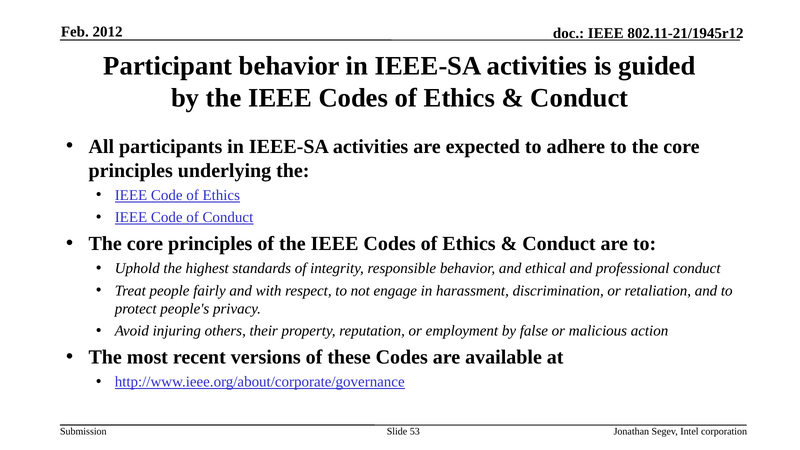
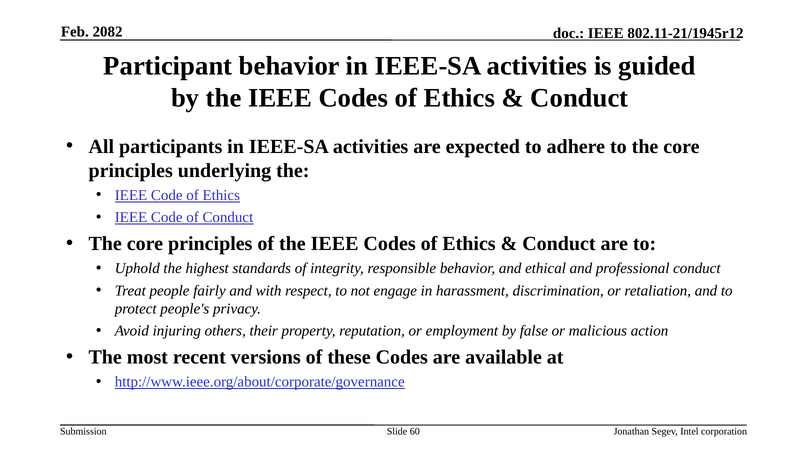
2012: 2012 -> 2082
53: 53 -> 60
